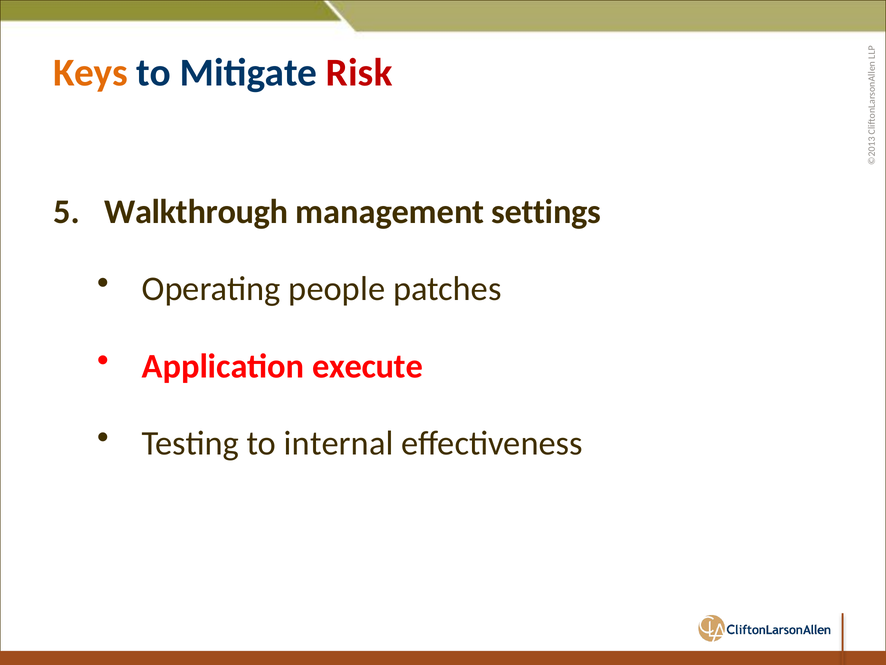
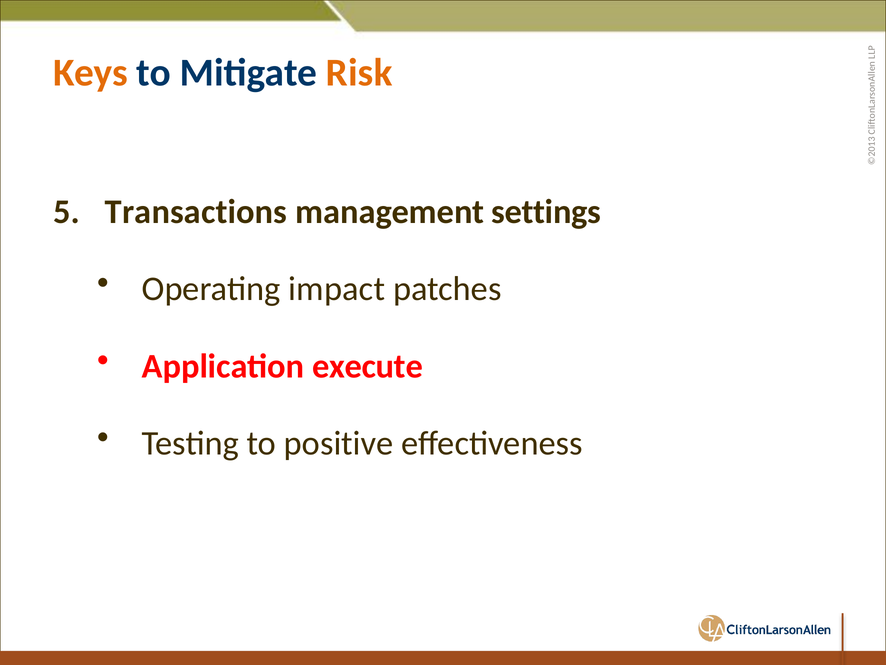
Risk colour: red -> orange
Walkthrough: Walkthrough -> Transactions
people: people -> impact
internal: internal -> positive
